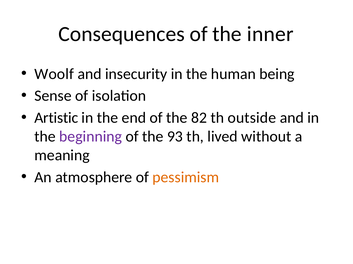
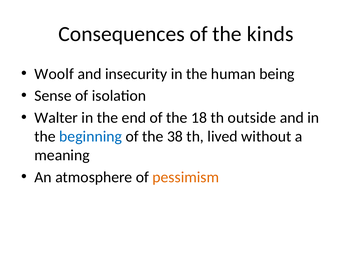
inner: inner -> kinds
Artistic: Artistic -> Walter
82: 82 -> 18
beginning colour: purple -> blue
93: 93 -> 38
